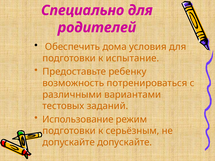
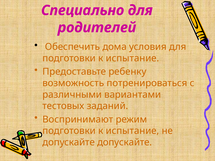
Использование: Использование -> Воспринимают
серьёзным at (133, 131): серьёзным -> испытание
